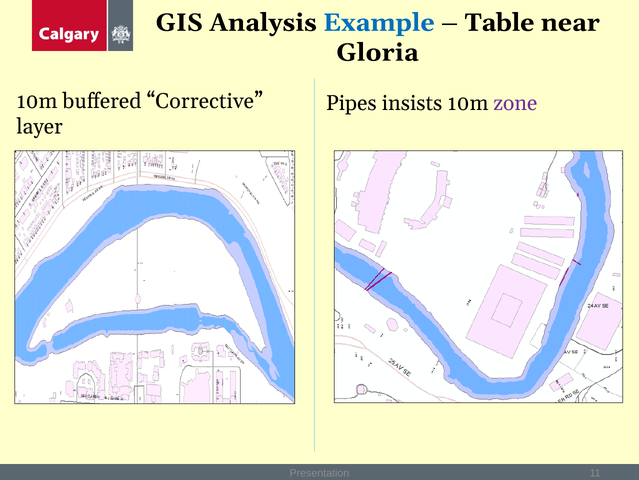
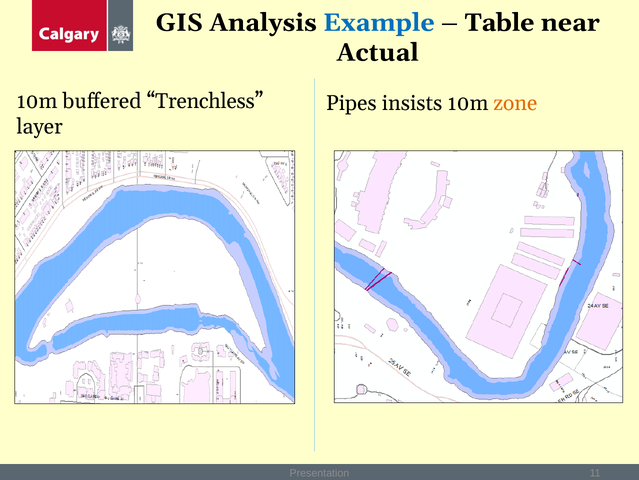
Gloria: Gloria -> Actual
Corrective: Corrective -> Trenchless
zone colour: purple -> orange
